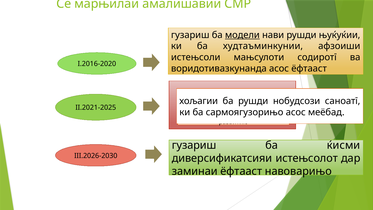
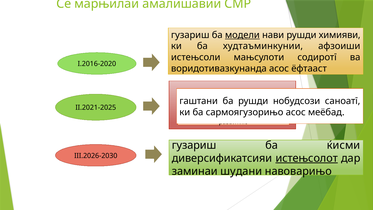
њуќуќии: њуќуќии -> химияви
хољагии: хољагии -> гаштани
истењсолот underline: none -> present
заминаи ёфтааст: ёфтааст -> шудани
